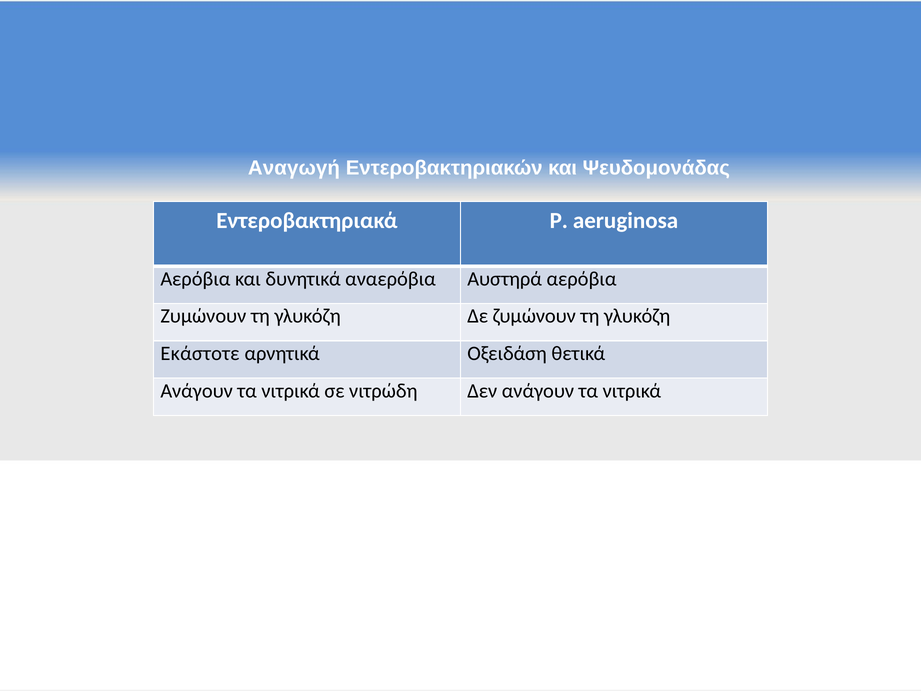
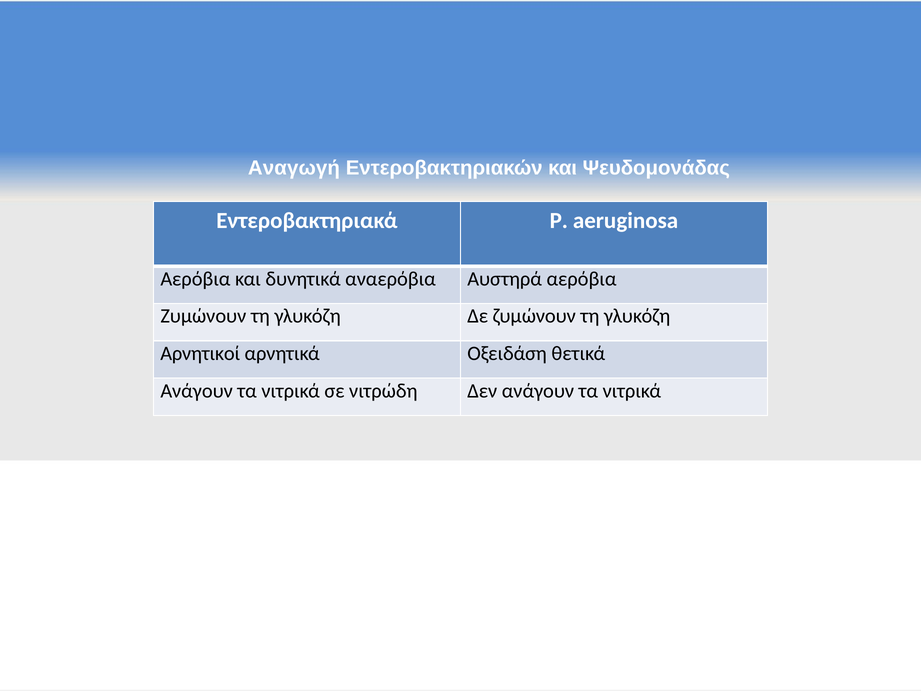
Εκάστοτε: Εκάστοτε -> Αρνητικοί
